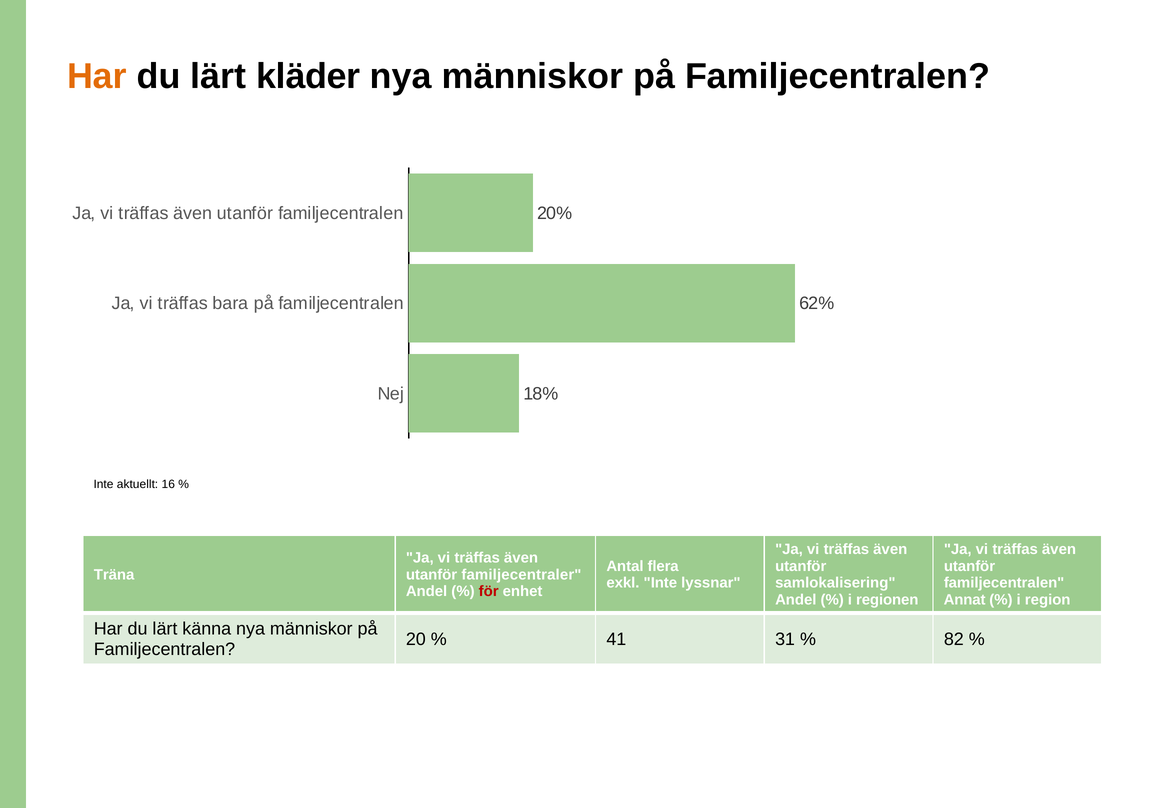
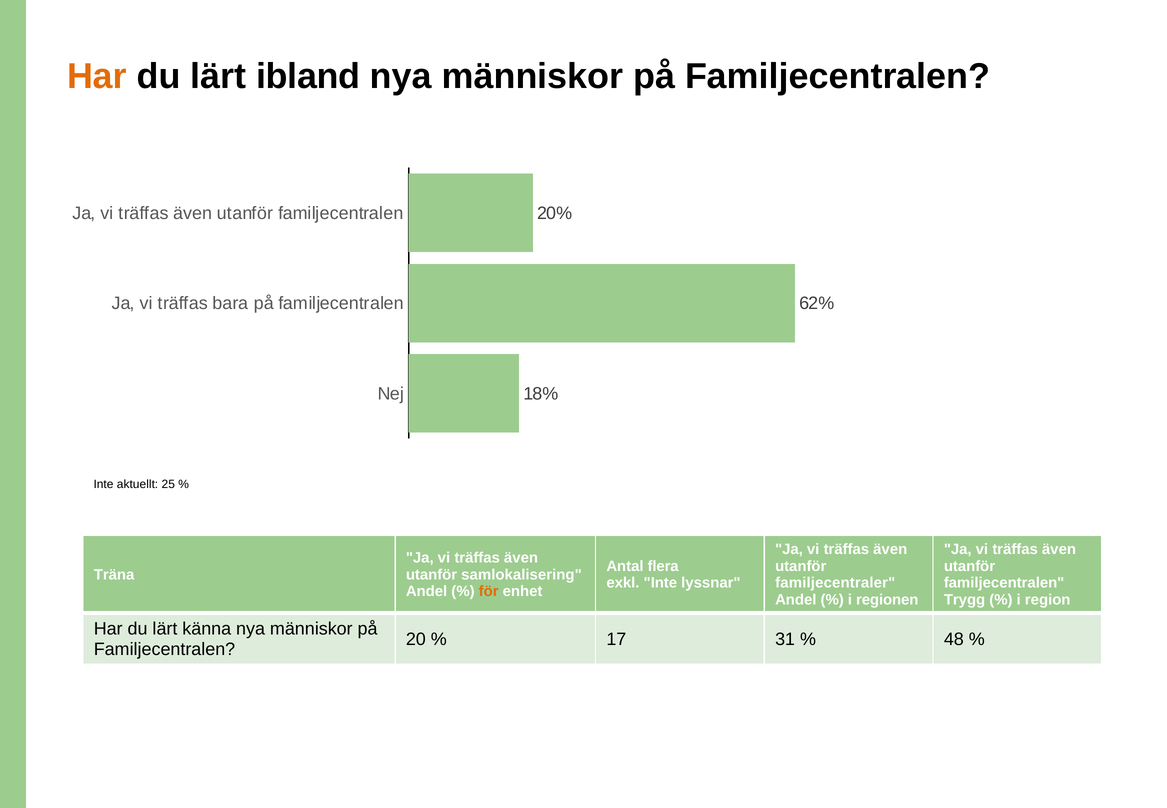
kläder: kläder -> ibland
16: 16 -> 25
familjecentraler: familjecentraler -> samlokalisering
samlokalisering: samlokalisering -> familjecentraler
för colour: red -> orange
Annat: Annat -> Trygg
41: 41 -> 17
82: 82 -> 48
